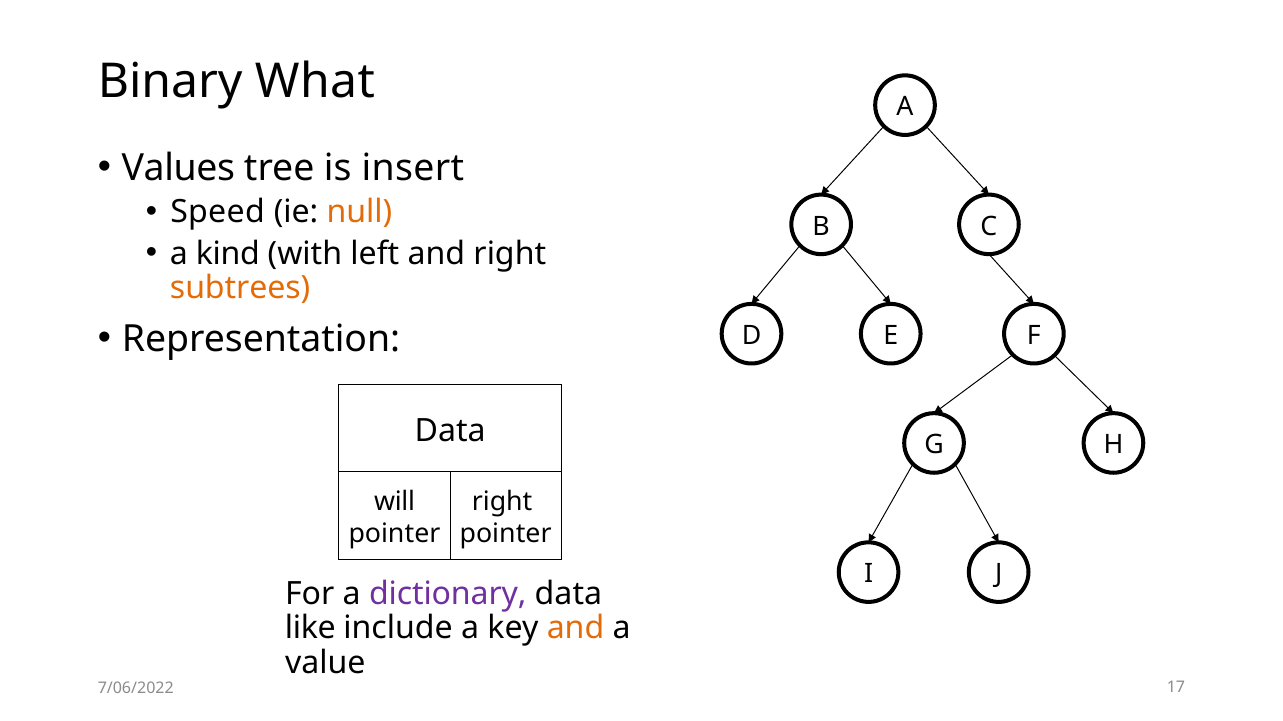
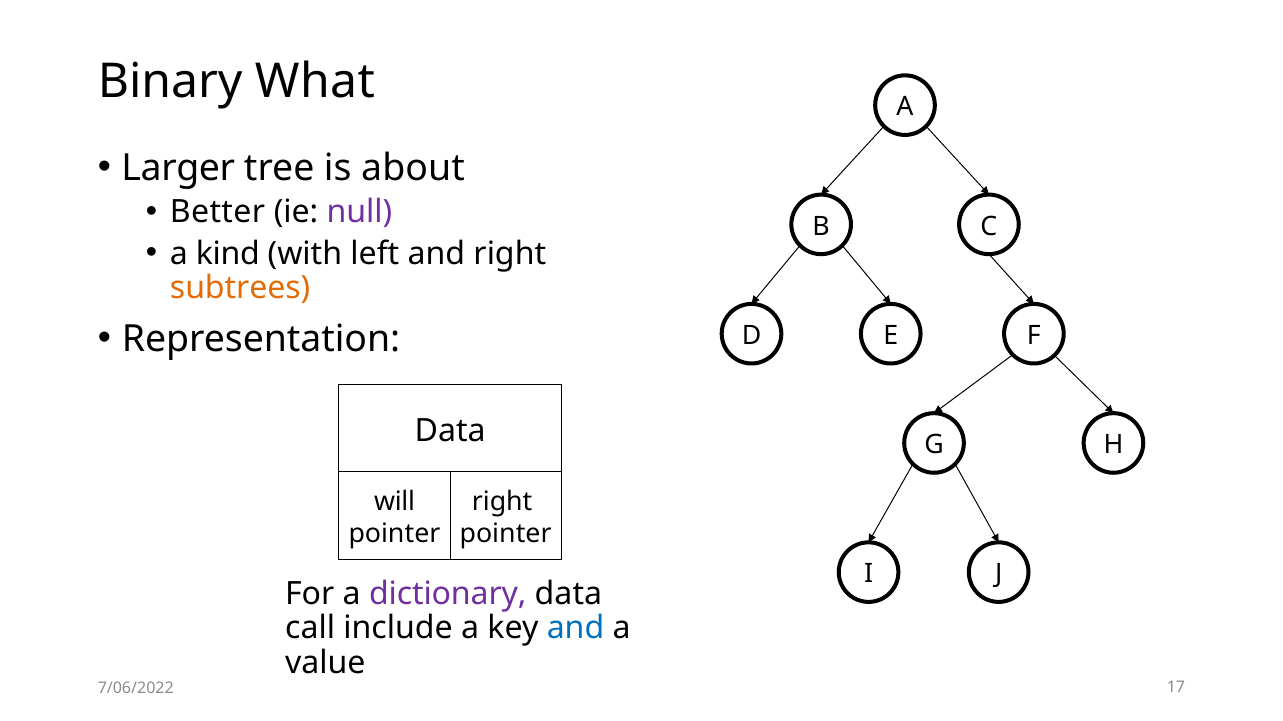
Values: Values -> Larger
insert: insert -> about
Speed: Speed -> Better
null colour: orange -> purple
like: like -> call
and at (576, 629) colour: orange -> blue
